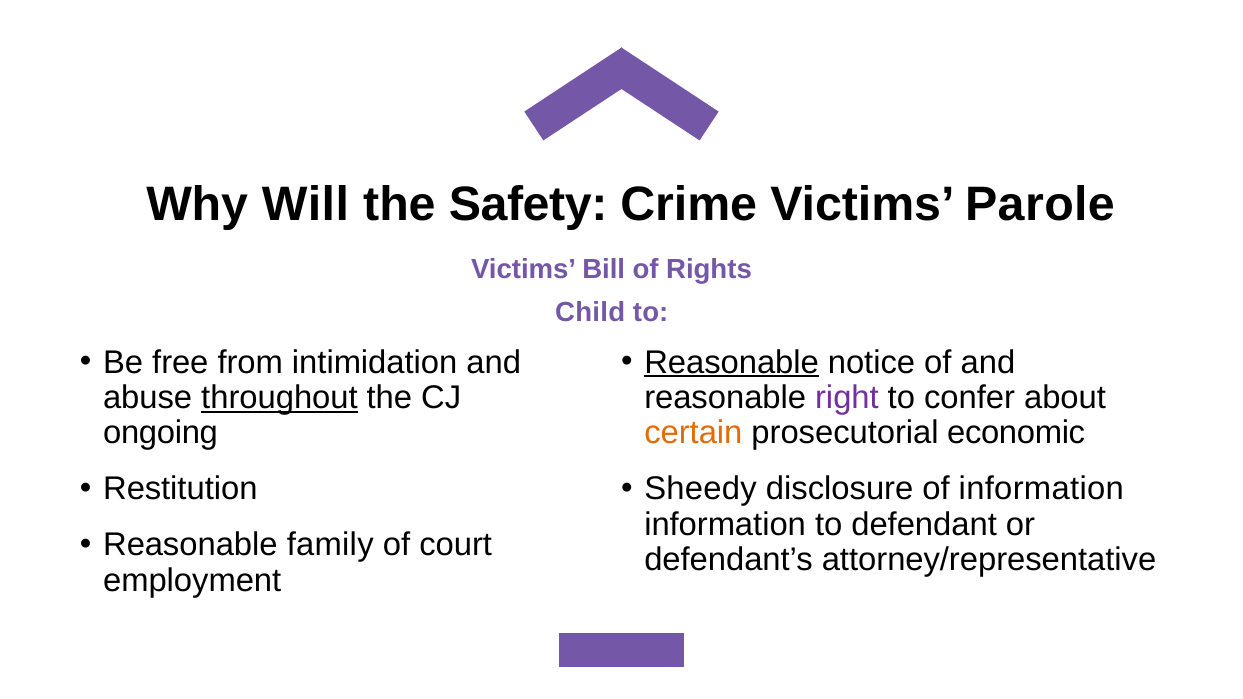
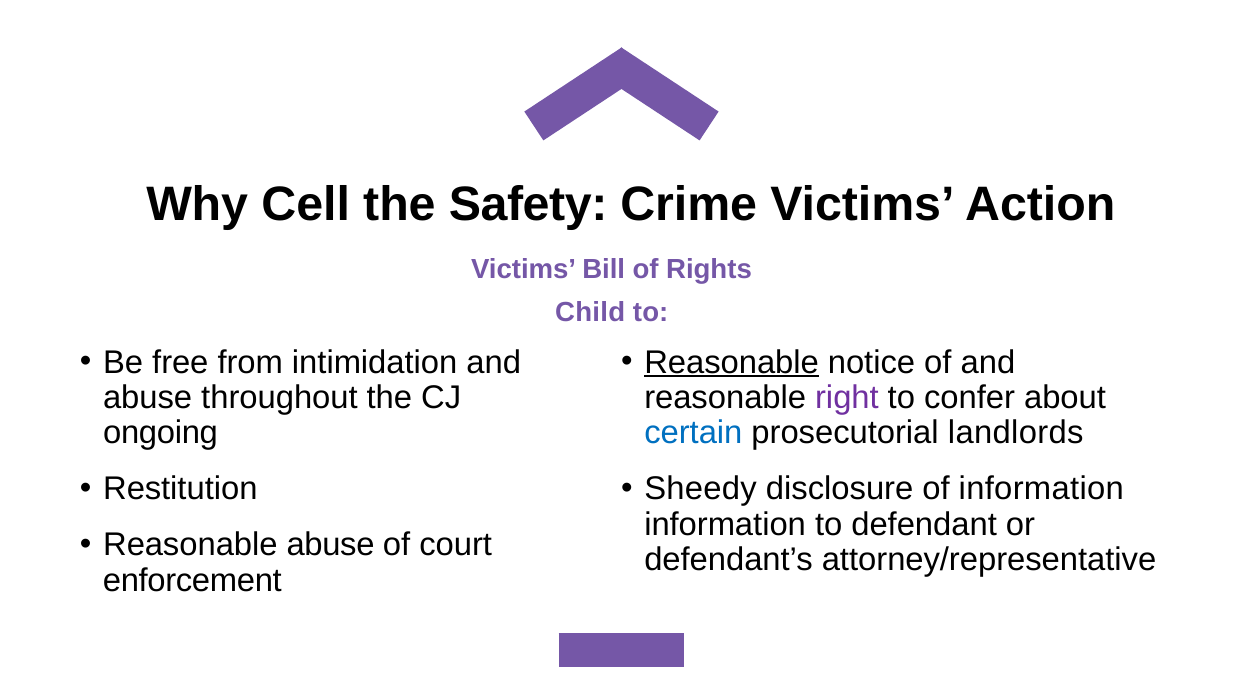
Will: Will -> Cell
Parole: Parole -> Action
throughout underline: present -> none
certain colour: orange -> blue
economic: economic -> landlords
Reasonable family: family -> abuse
employment: employment -> enforcement
